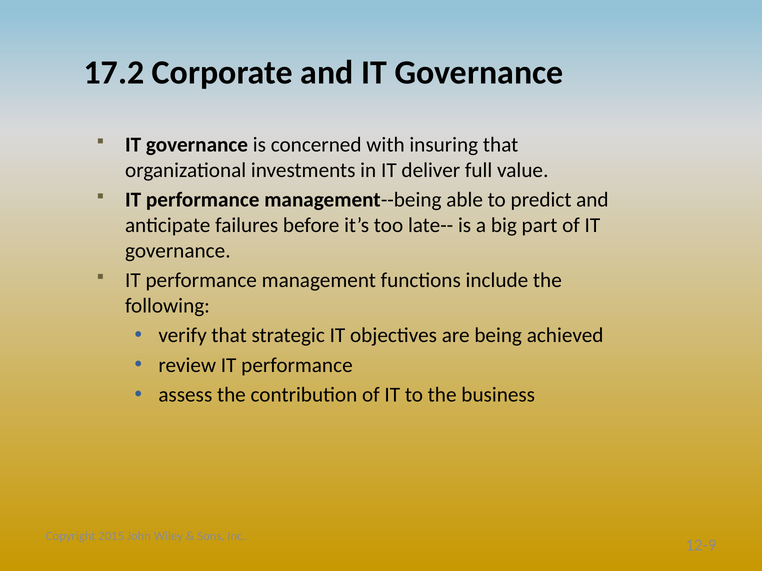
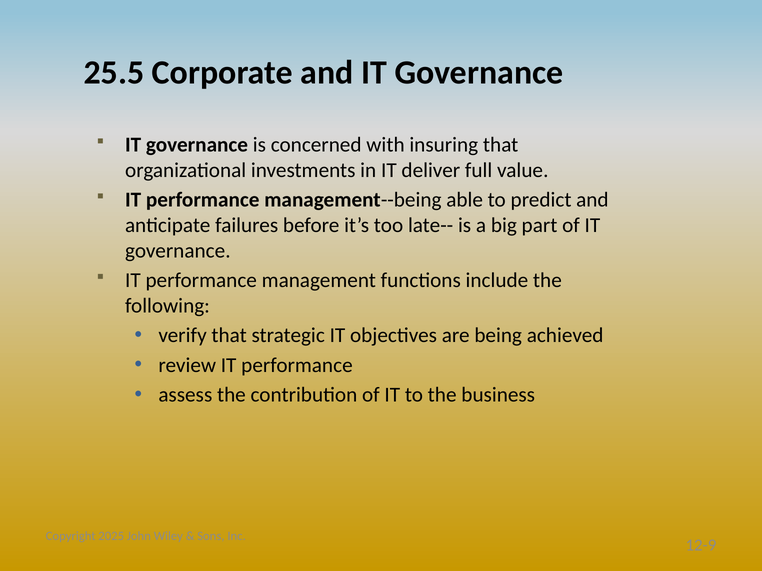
17.2: 17.2 -> 25.5
2015: 2015 -> 2025
